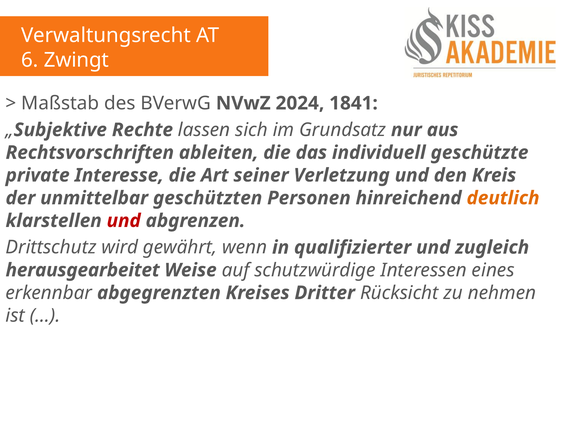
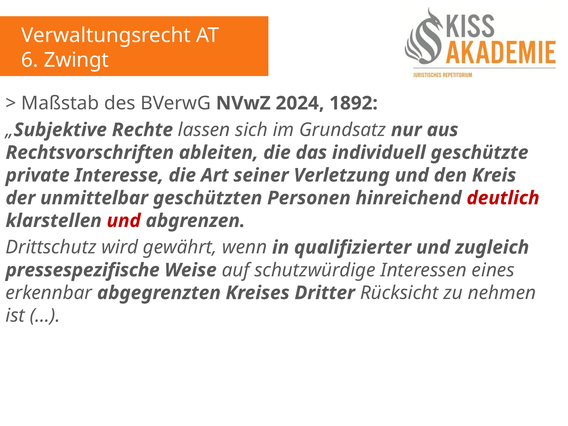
1841: 1841 -> 1892
deutlich colour: orange -> red
herausgearbeitet: herausgearbeitet -> pressespezifische
